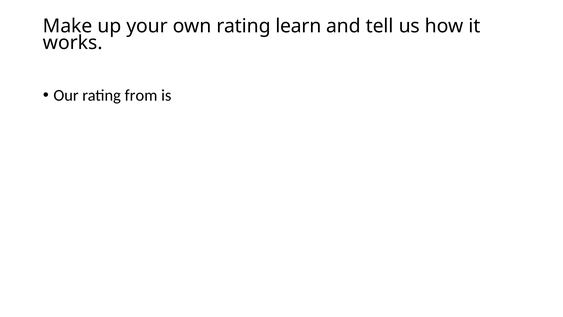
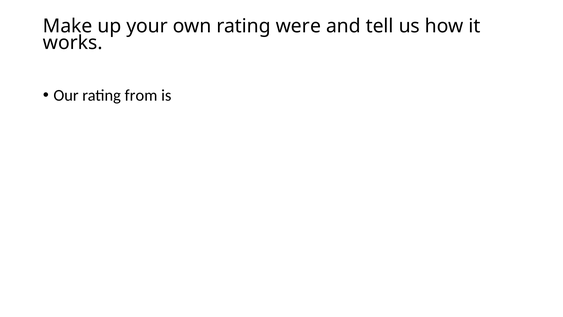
learn: learn -> were
